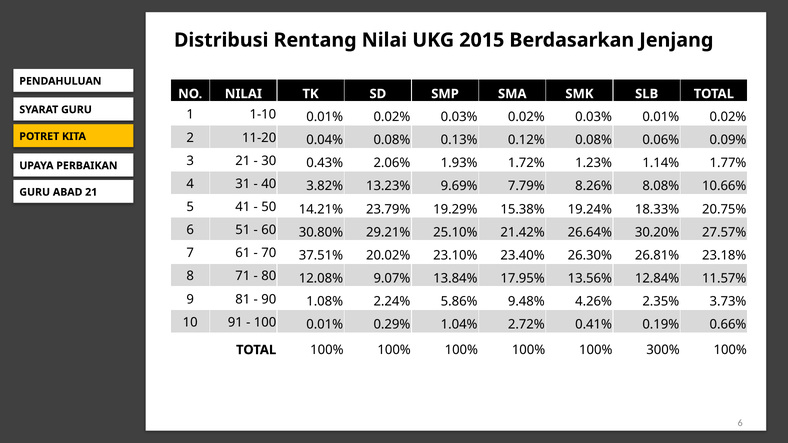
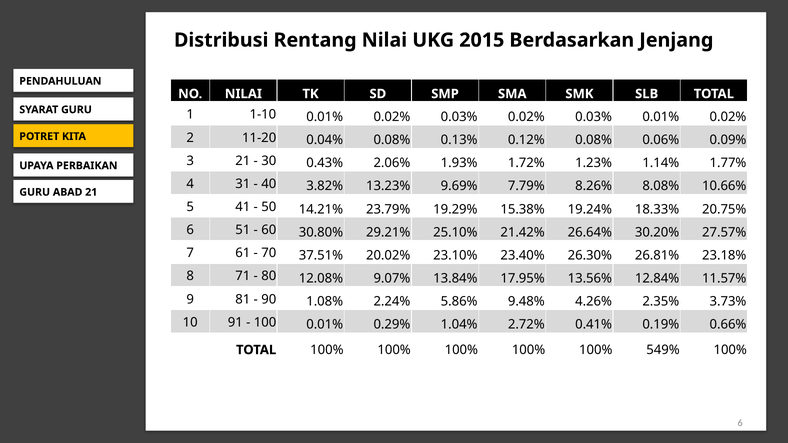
300%: 300% -> 549%
